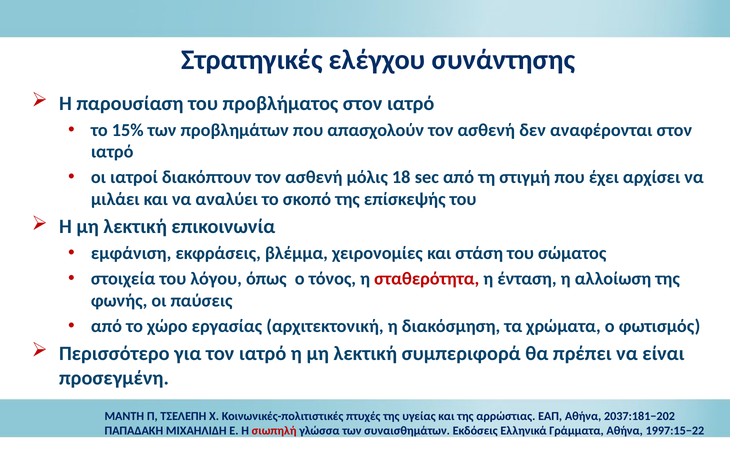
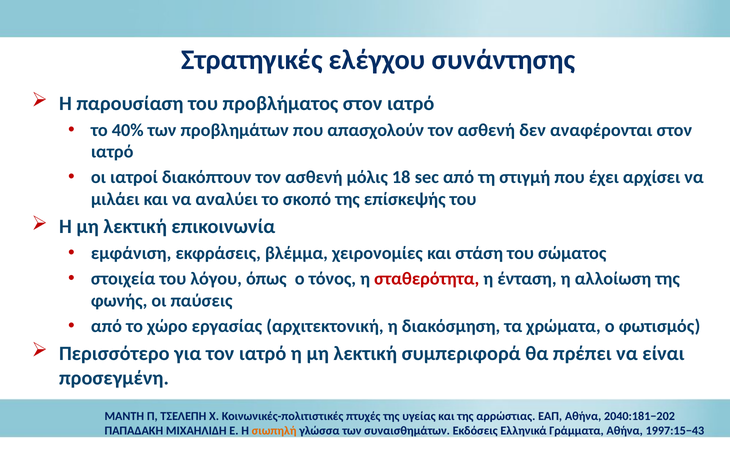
15%: 15% -> 40%
2037:181−202: 2037:181−202 -> 2040:181−202
σιωπηλή colour: red -> orange
1997:15−22: 1997:15−22 -> 1997:15−43
